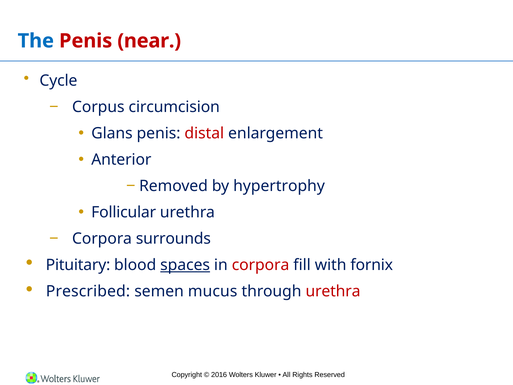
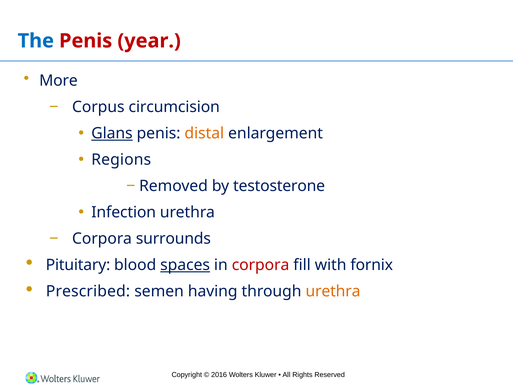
near: near -> year
Cycle: Cycle -> More
Glans underline: none -> present
distal colour: red -> orange
Anterior: Anterior -> Regions
hypertrophy: hypertrophy -> testosterone
Follicular: Follicular -> Infection
mucus: mucus -> having
urethra at (333, 291) colour: red -> orange
